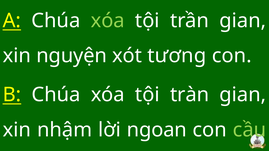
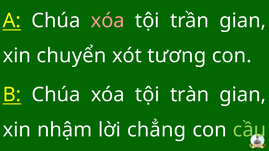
xóa at (108, 21) colour: light green -> pink
nguyện: nguyện -> chuyển
ngoan: ngoan -> chẳng
